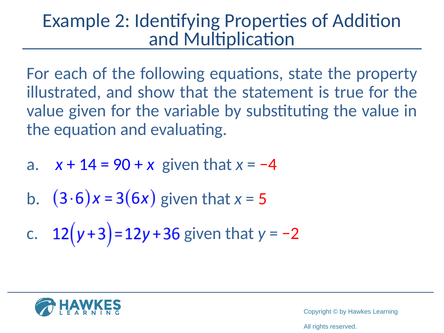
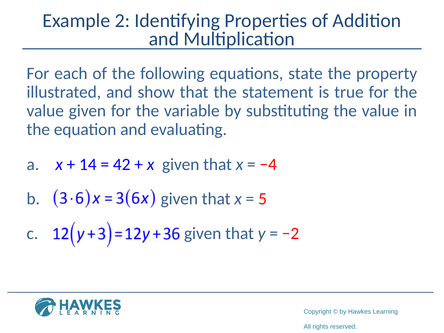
90: 90 -> 42
